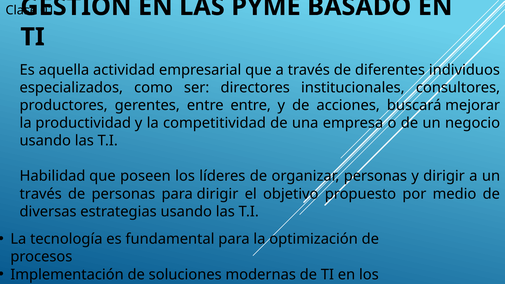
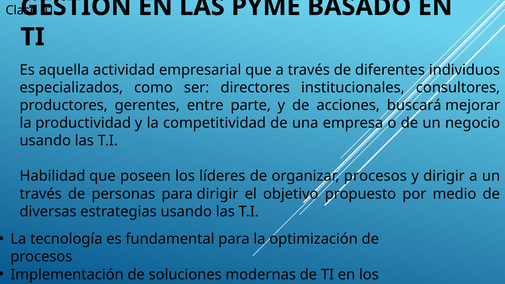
entre entre: entre -> parte
organizar personas: personas -> procesos
